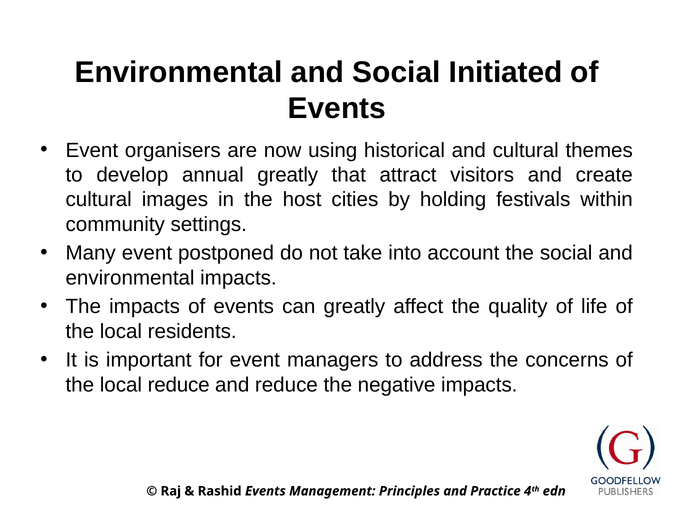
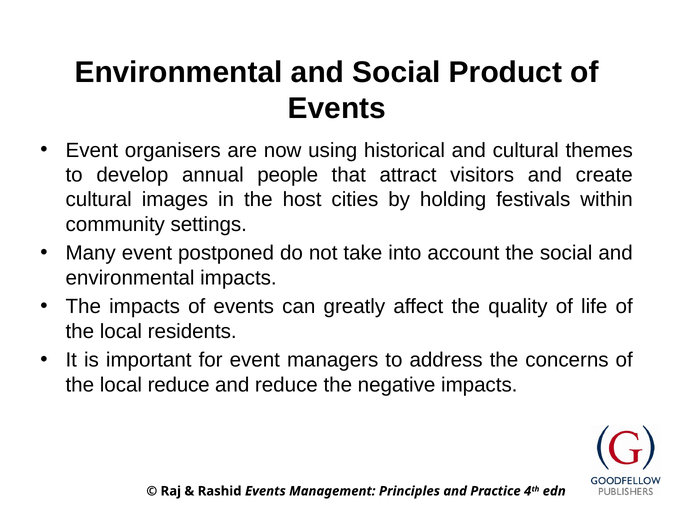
Initiated: Initiated -> Product
annual greatly: greatly -> people
